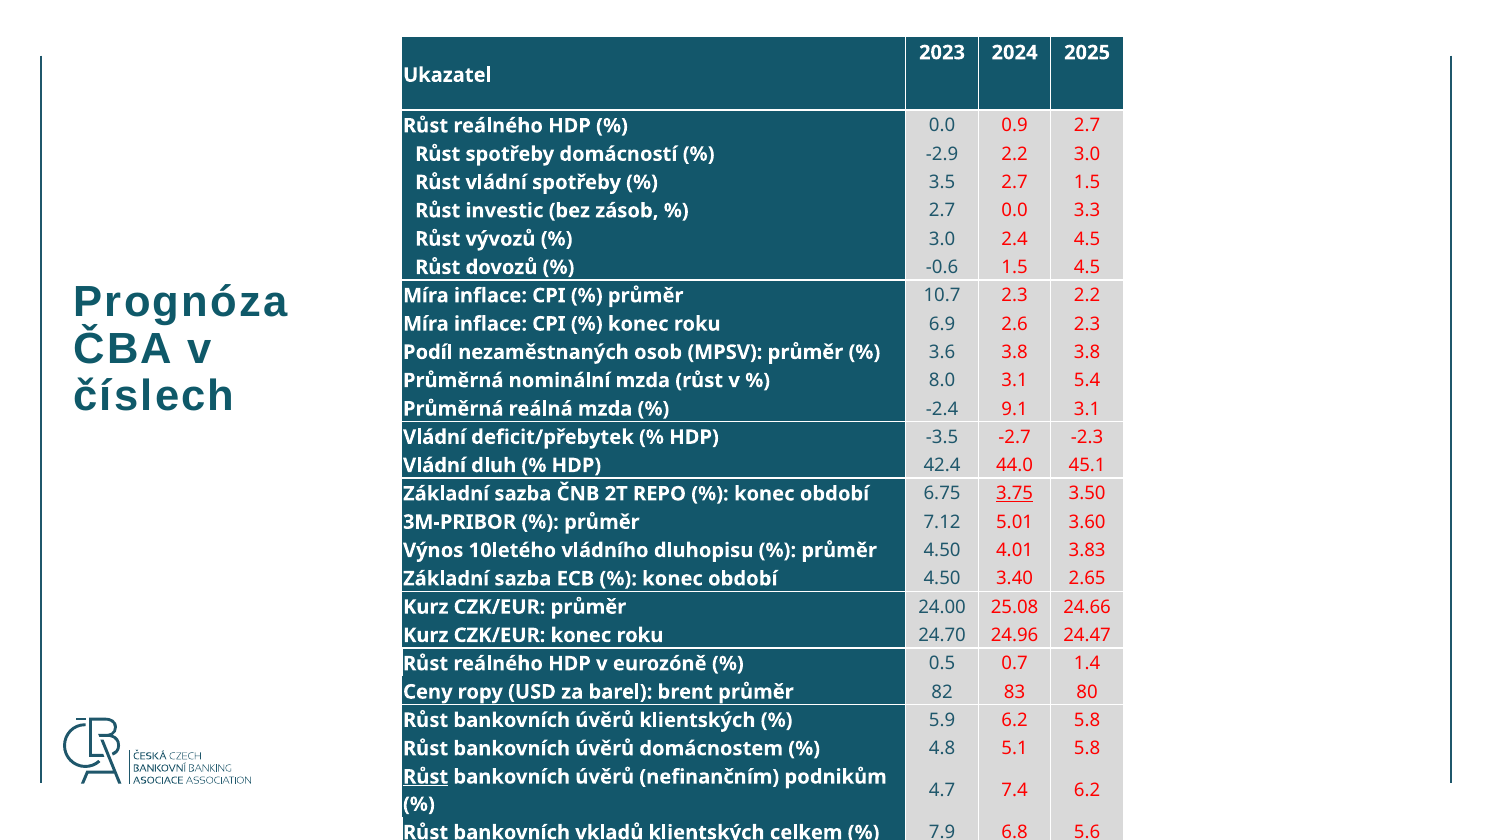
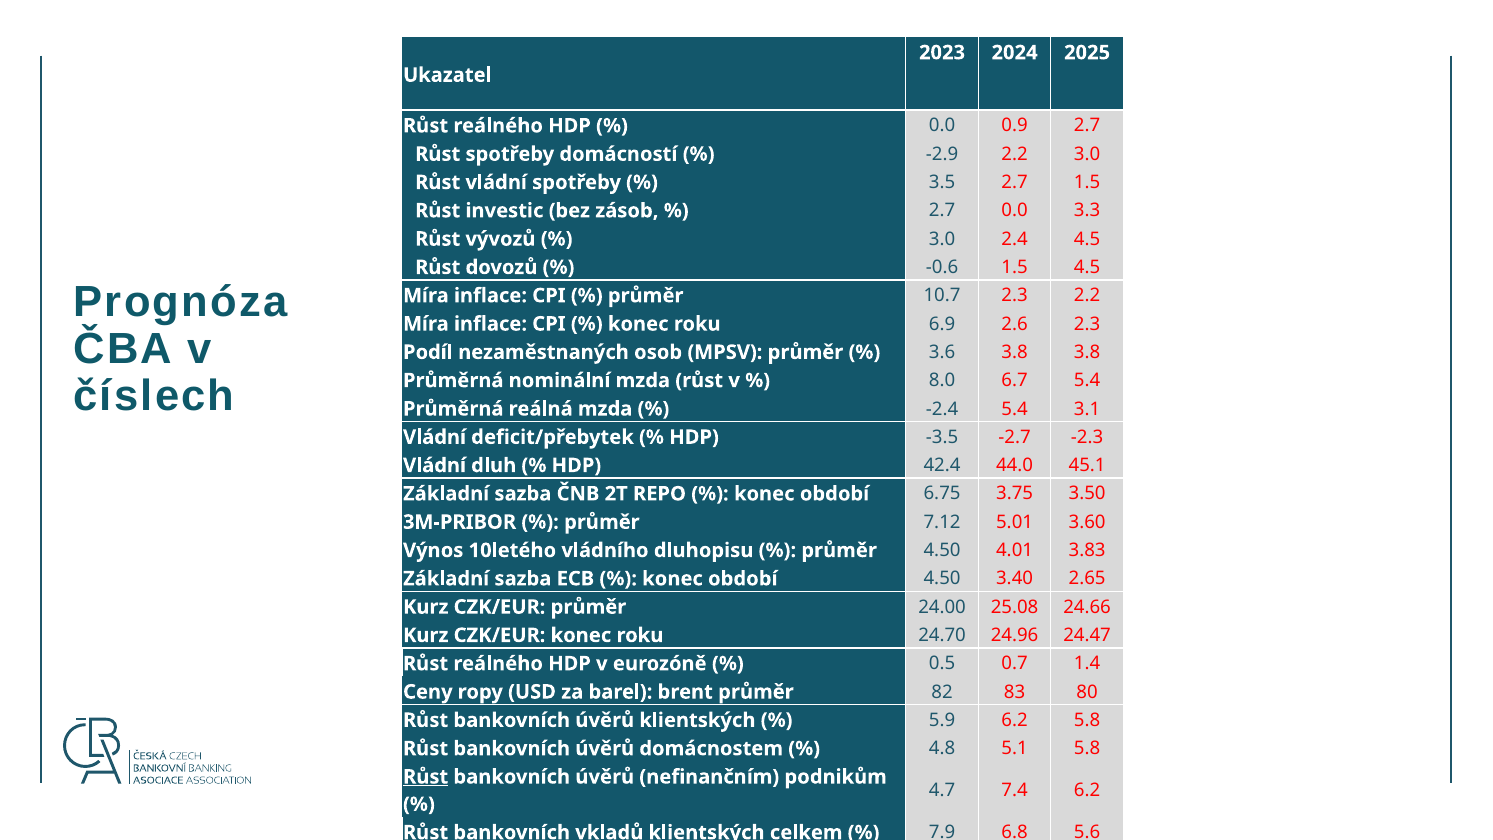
8.0 3.1: 3.1 -> 6.7
-2.4 9.1: 9.1 -> 5.4
3.75 underline: present -> none
